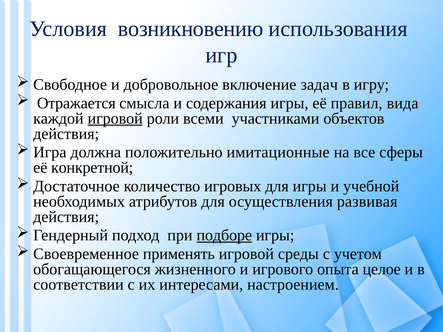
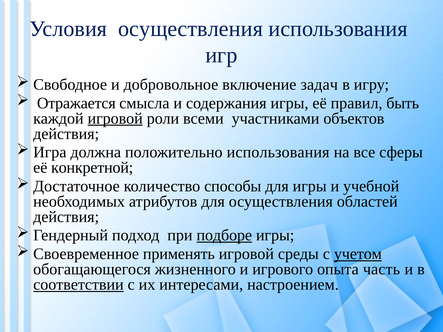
Условия возникновению: возникновению -> осуществления
вида: вида -> быть
положительно имитационные: имитационные -> использования
игровых: игровых -> способы
развивая: развивая -> областей
учетом underline: none -> present
целое: целое -> часть
соответствии underline: none -> present
